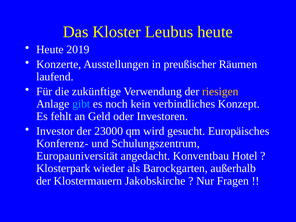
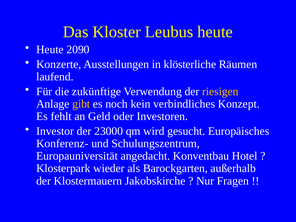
2019: 2019 -> 2090
preußischer: preußischer -> klösterliche
gibt colour: light blue -> yellow
